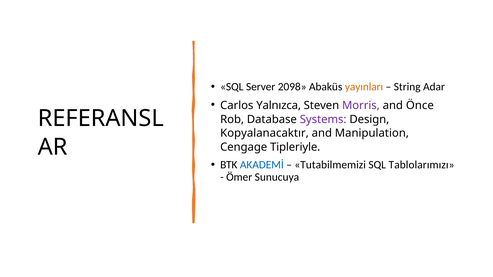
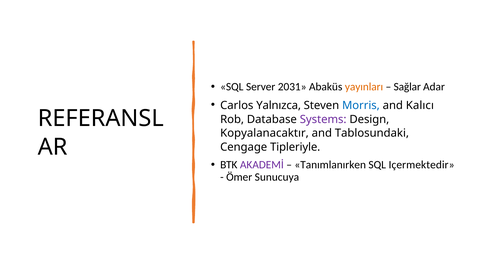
2098: 2098 -> 2031
String: String -> Sağlar
Morris colour: purple -> blue
Önce: Önce -> Kalıcı
Manipulation: Manipulation -> Tablosundaki
AKADEMİ colour: blue -> purple
Tutabilmemizi: Tutabilmemizi -> Tanımlanırken
Tablolarımızı: Tablolarımızı -> Içermektedir
